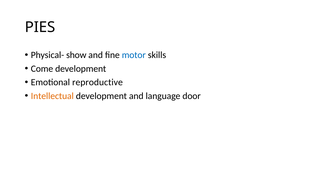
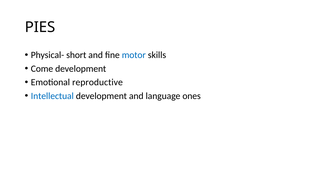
show: show -> short
Intellectual colour: orange -> blue
door: door -> ones
